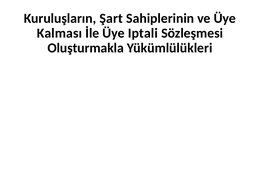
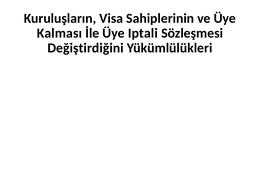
Şart: Şart -> Visa
Oluşturmakla: Oluşturmakla -> Değiştirdiğini
